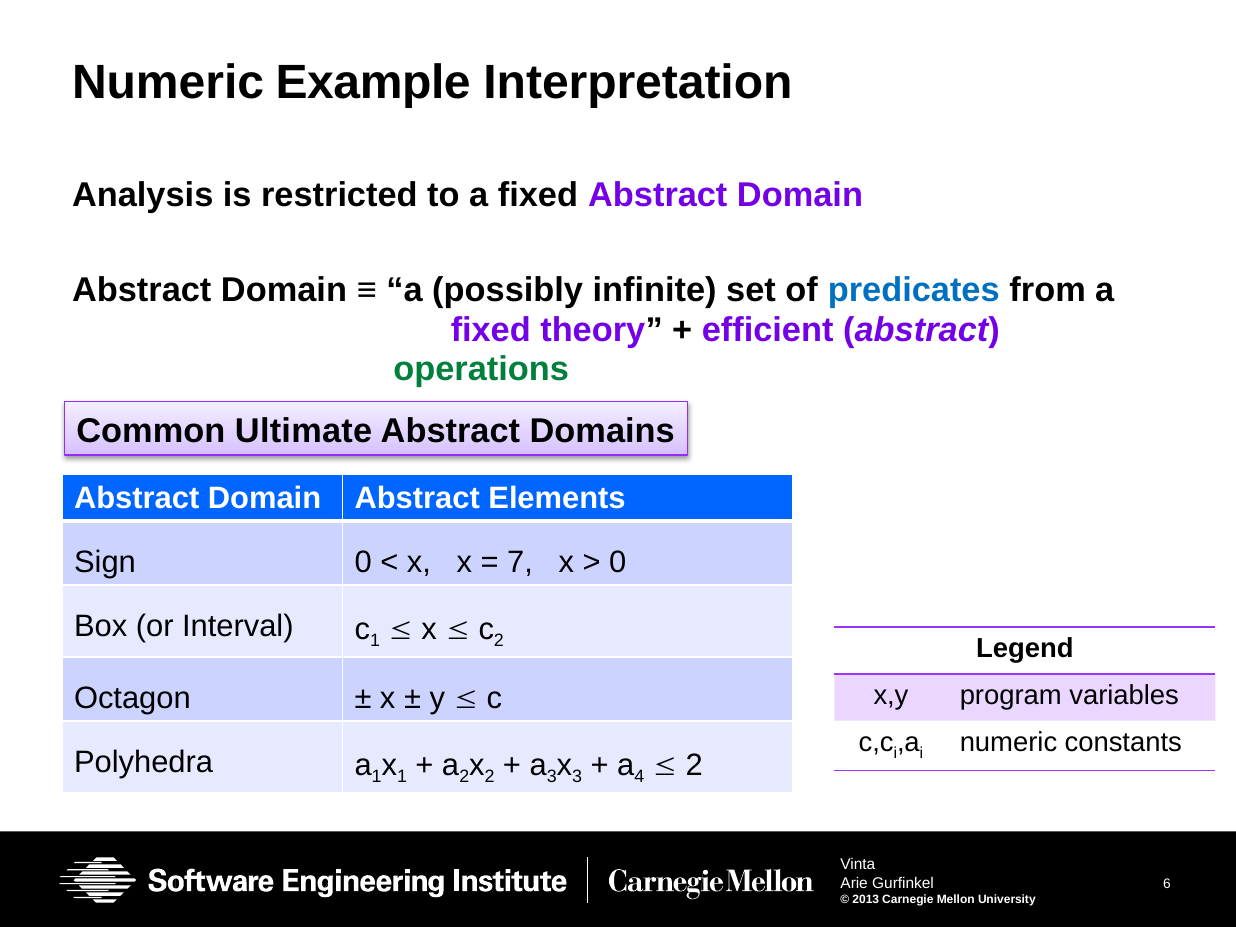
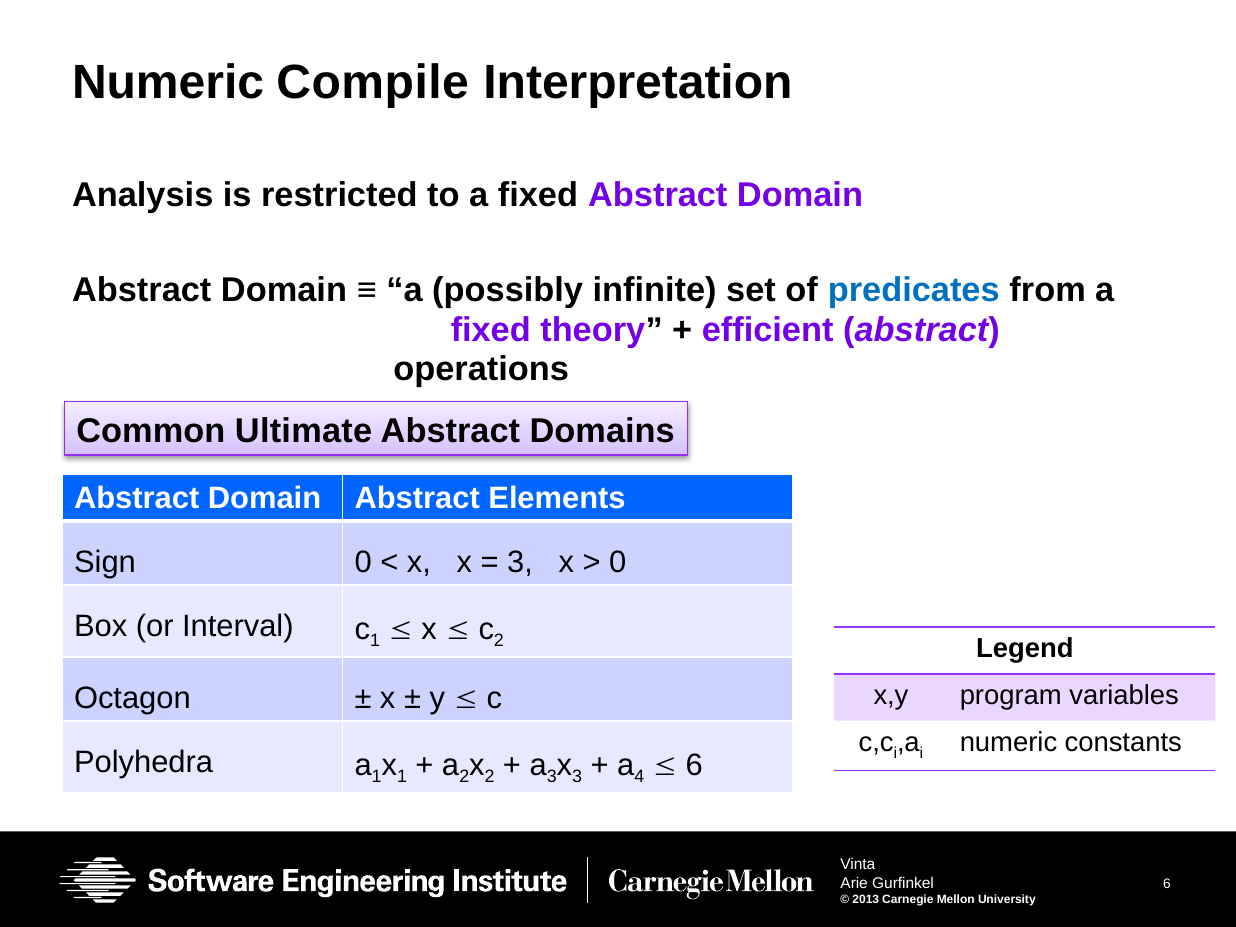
Example: Example -> Compile
operations colour: green -> black
7 at (520, 562): 7 -> 3
2 at (694, 765): 2 -> 6
